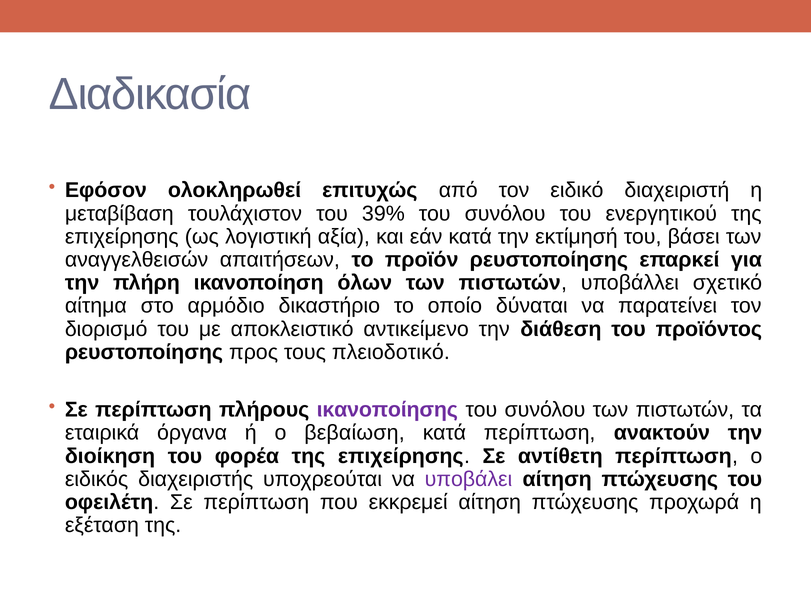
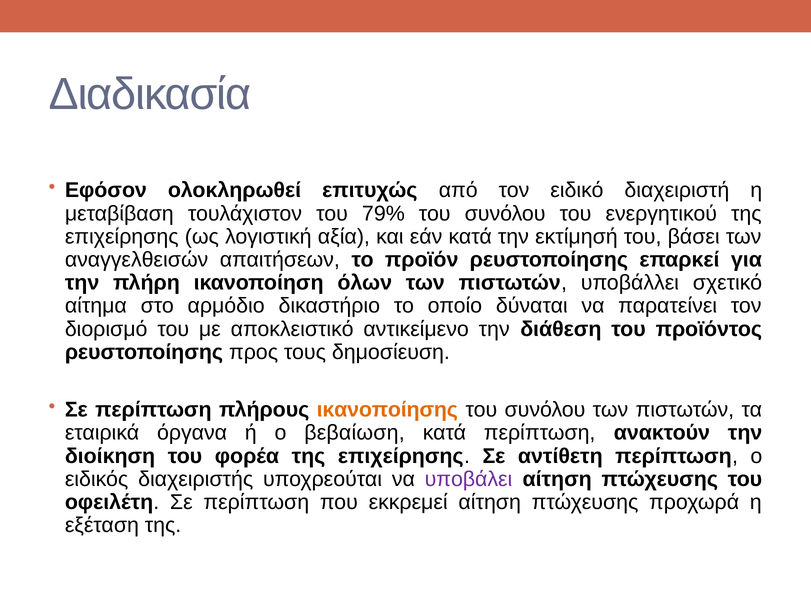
39%: 39% -> 79%
πλειοδοτικό: πλειοδοτικό -> δημοσίευση
ικανοποίησης colour: purple -> orange
